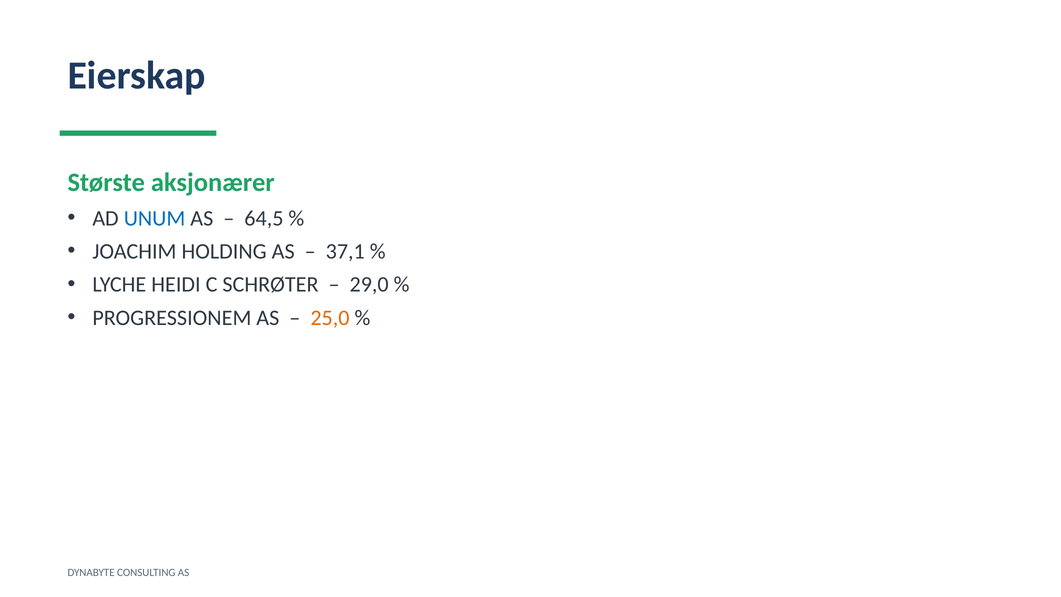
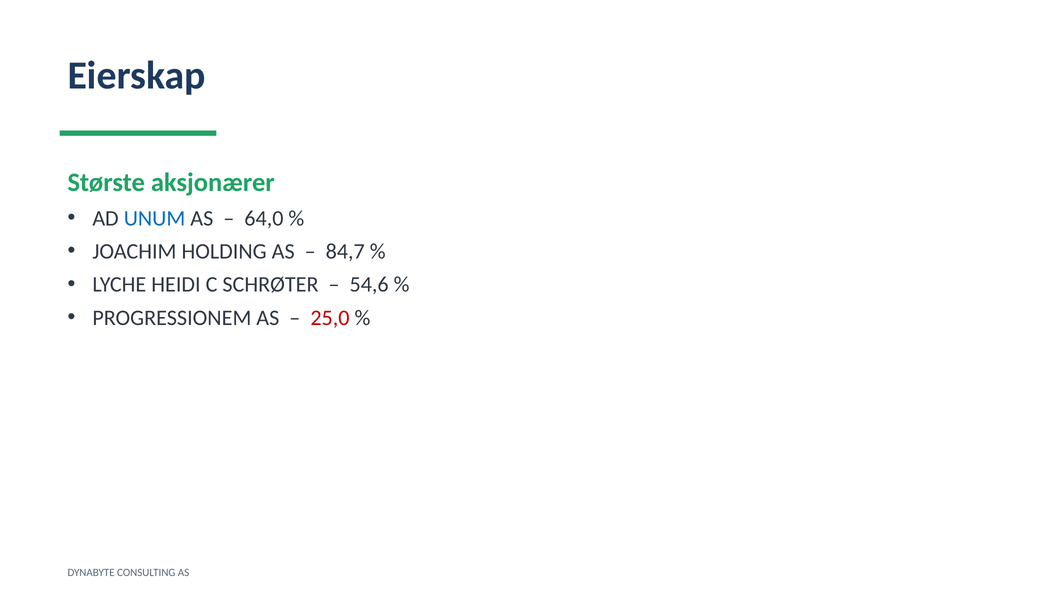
64,5: 64,5 -> 64,0
37,1: 37,1 -> 84,7
29,0: 29,0 -> 54,6
25,0 colour: orange -> red
